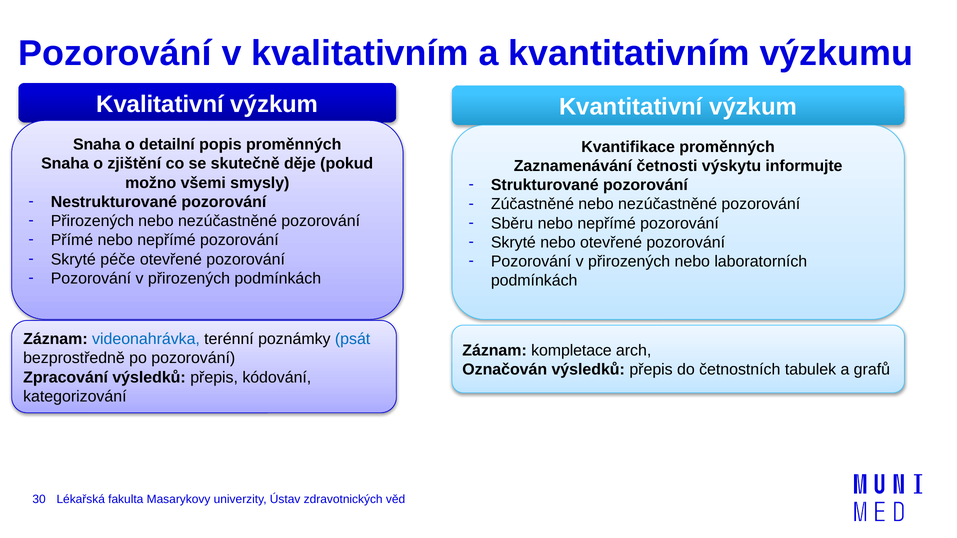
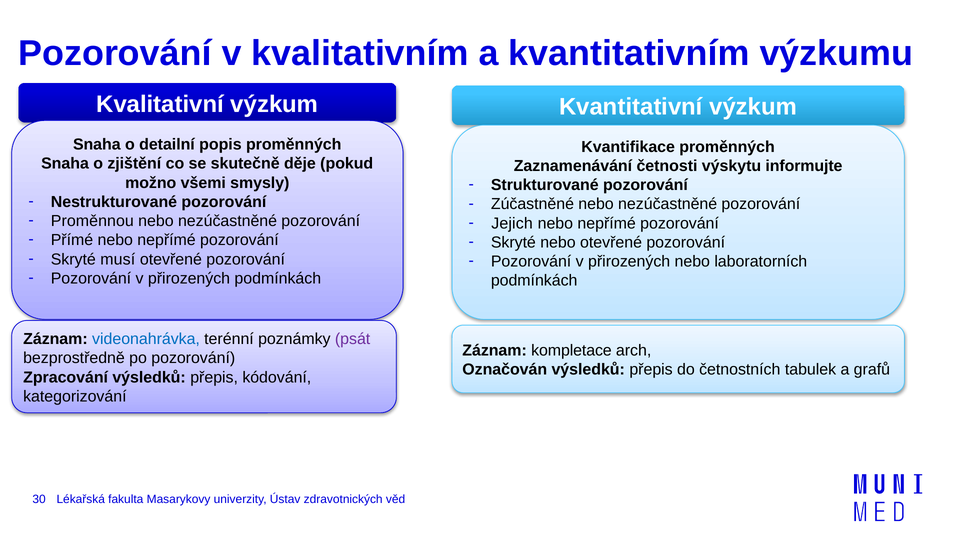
Přirozených at (92, 221): Přirozených -> Proměnnou
Sběru: Sběru -> Jejich
péče: péče -> musí
psát colour: blue -> purple
